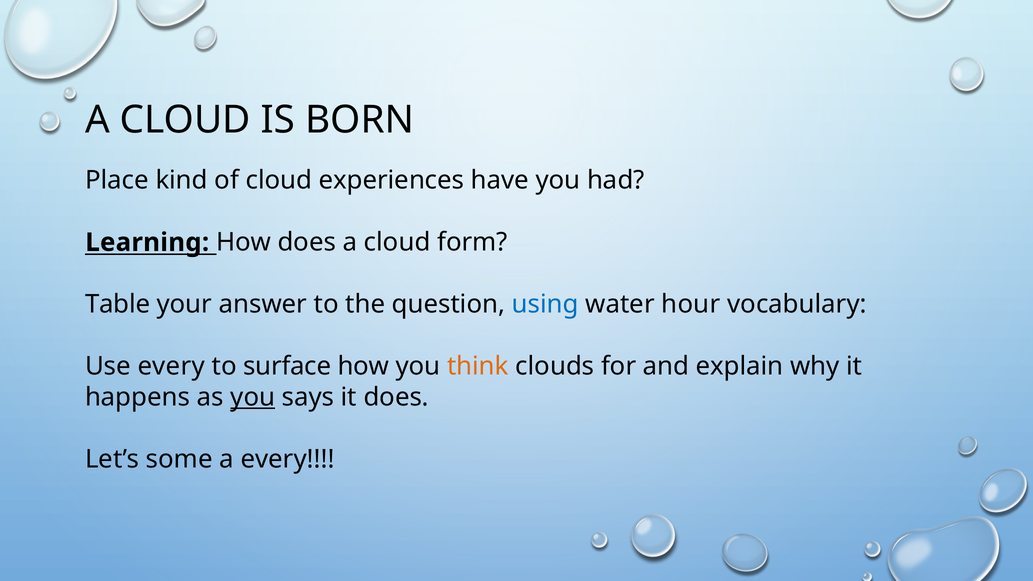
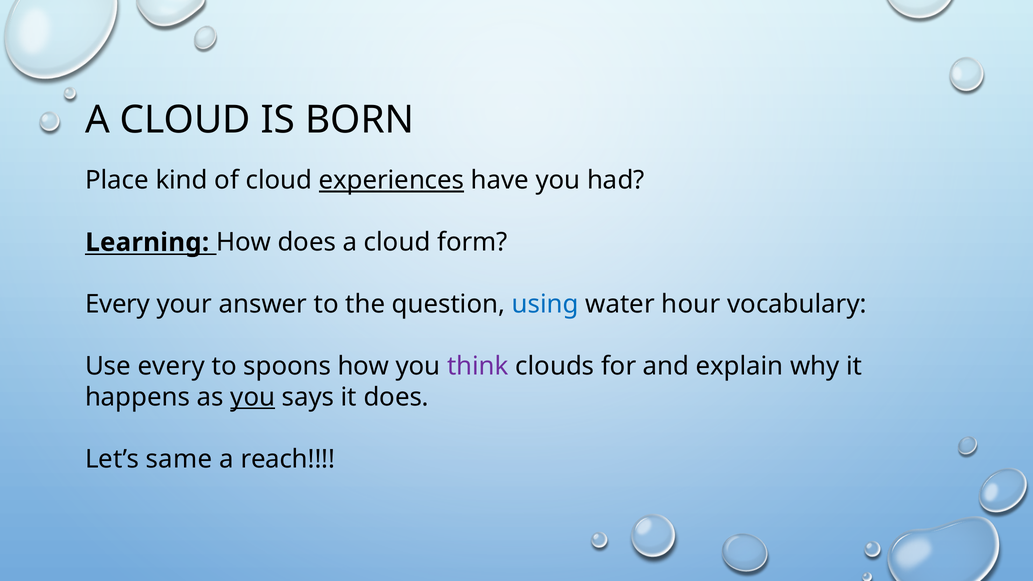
experiences underline: none -> present
Table at (118, 304): Table -> Every
surface: surface -> spoons
think colour: orange -> purple
some: some -> same
a every: every -> reach
